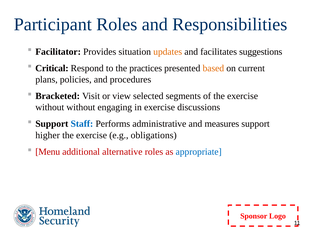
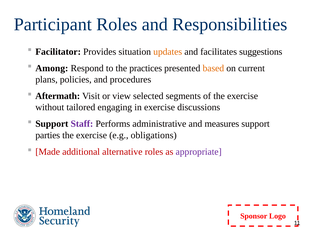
Critical: Critical -> Among
Bracketed: Bracketed -> Aftermath
without without: without -> tailored
Staff colour: blue -> purple
higher: higher -> parties
Menu: Menu -> Made
appropriate colour: blue -> purple
